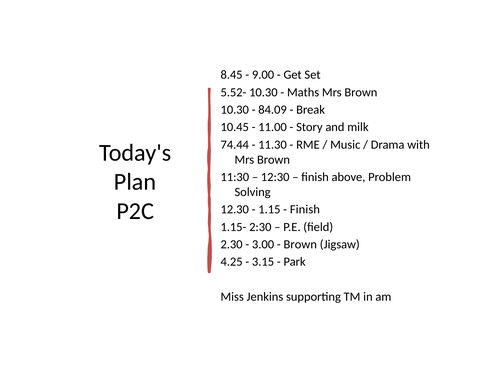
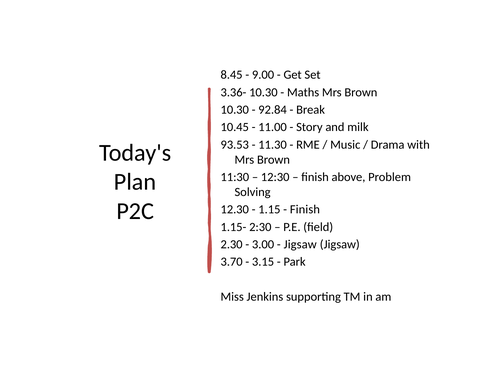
5.52-: 5.52- -> 3.36-
84.09: 84.09 -> 92.84
74.44: 74.44 -> 93.53
Brown at (300, 245): Brown -> Jigsaw
4.25: 4.25 -> 3.70
